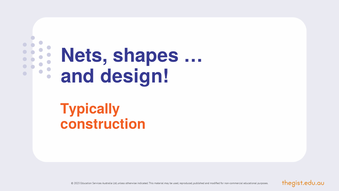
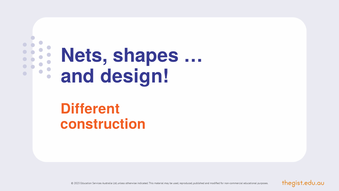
Typically: Typically -> Different
